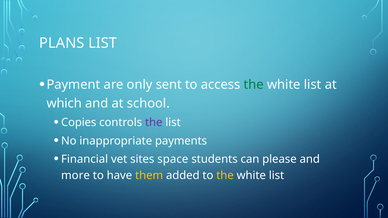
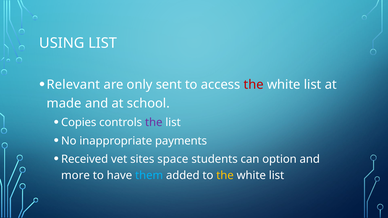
PLANS: PLANS -> USING
Payment: Payment -> Relevant
the at (254, 85) colour: green -> red
which: which -> made
Financial: Financial -> Received
please: please -> option
them colour: yellow -> light blue
